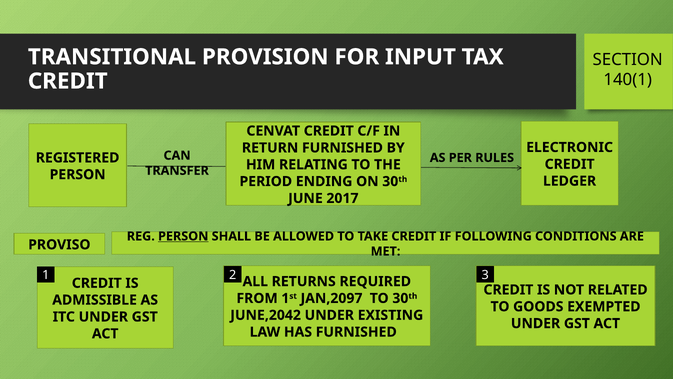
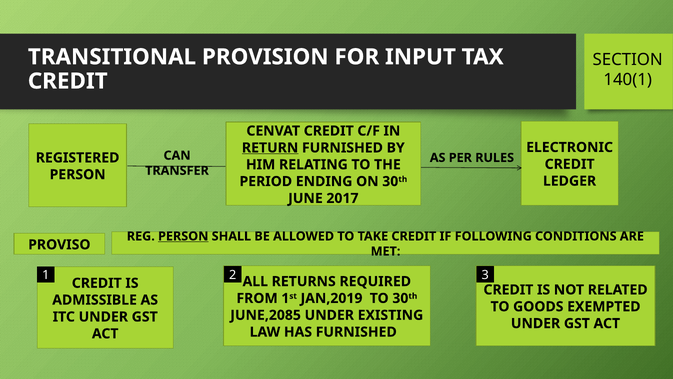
RETURN underline: none -> present
JAN,2097: JAN,2097 -> JAN,2019
JUNE,2042: JUNE,2042 -> JUNE,2085
